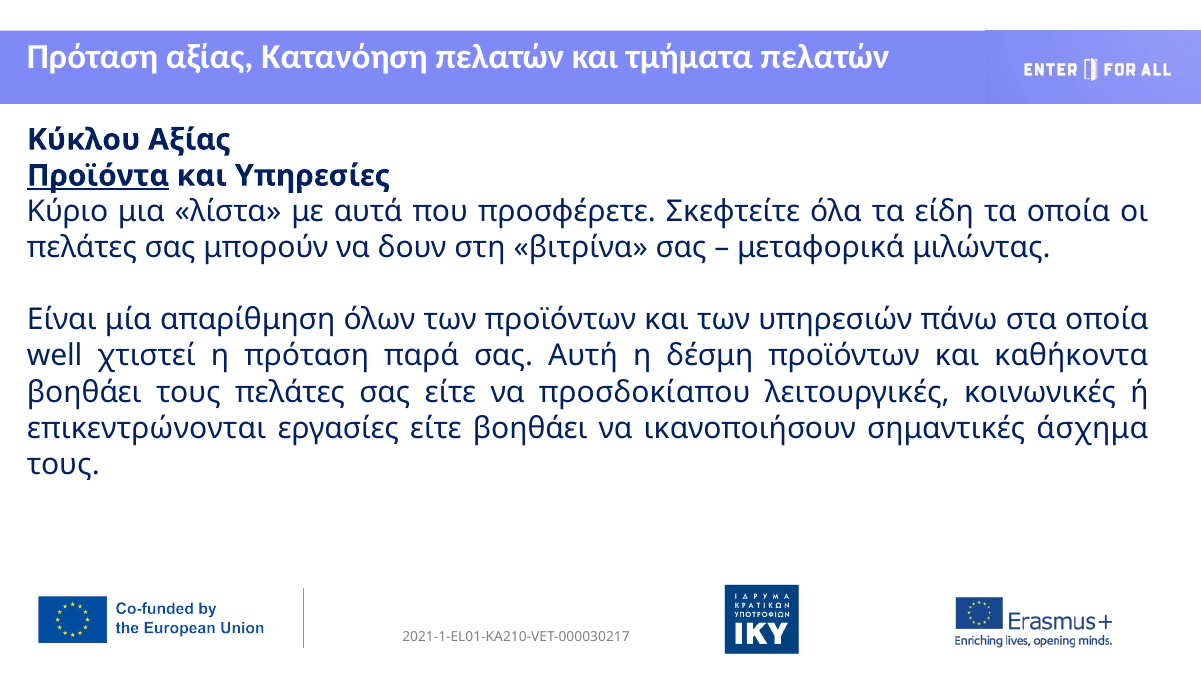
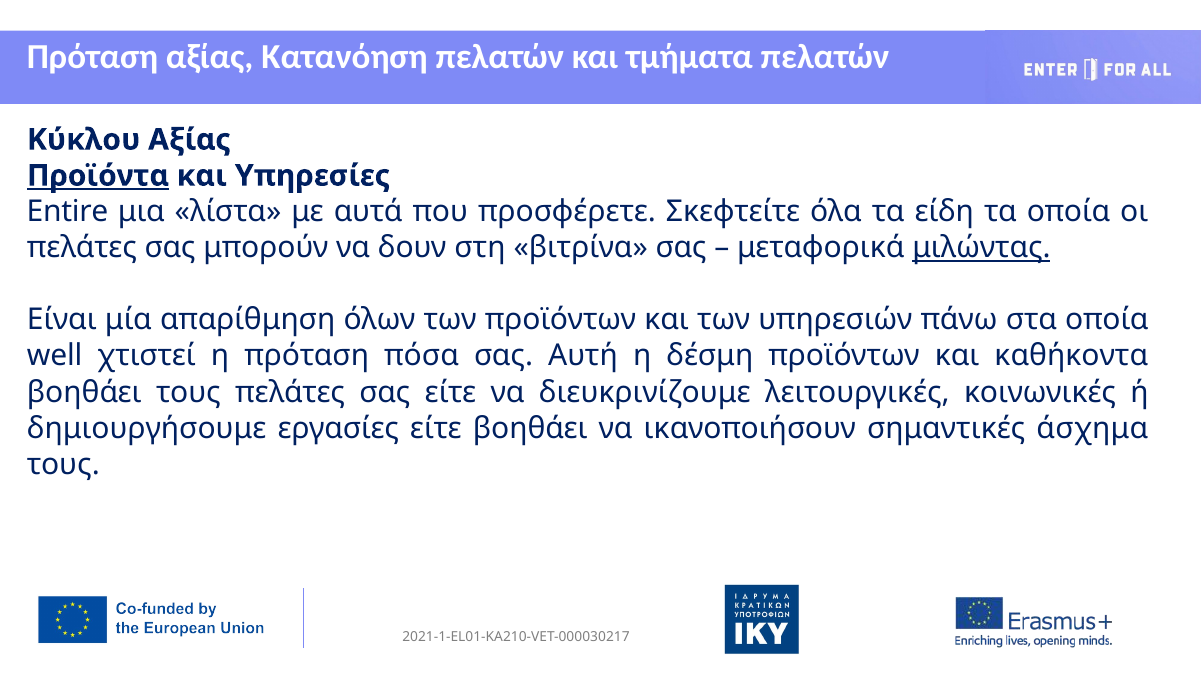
Κύριο: Κύριο -> Entire
μιλώντας underline: none -> present
παρά: παρά -> πόσα
προσδοκίαπου: προσδοκίαπου -> διευκρινίζουμε
επικεντρώνονται: επικεντρώνονται -> δημιουργήσουμε
